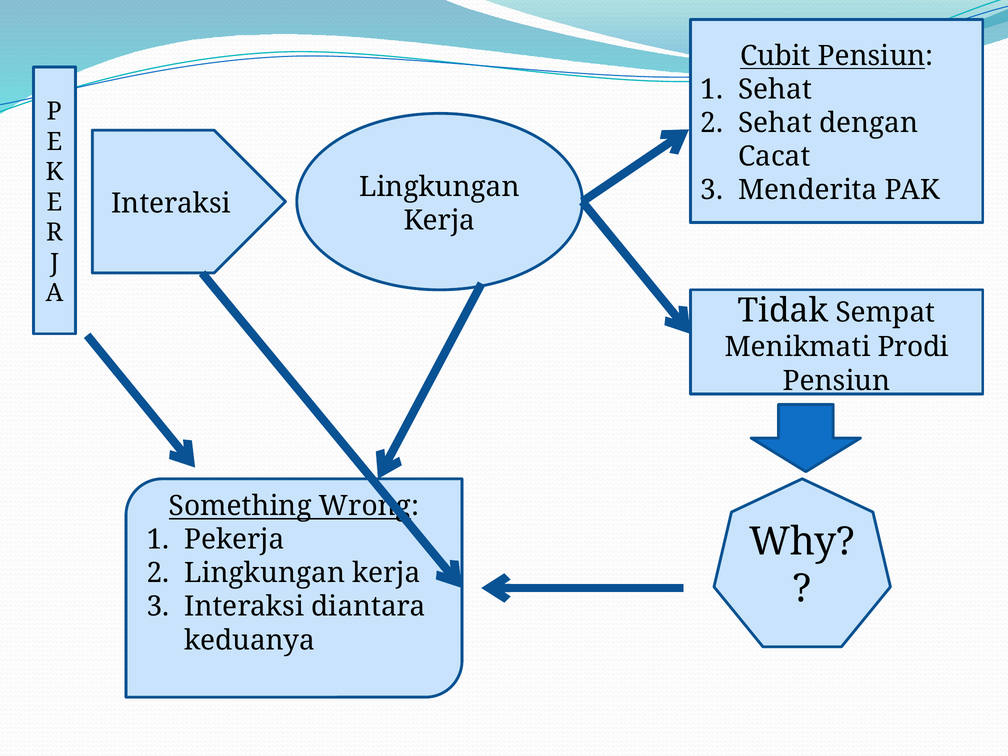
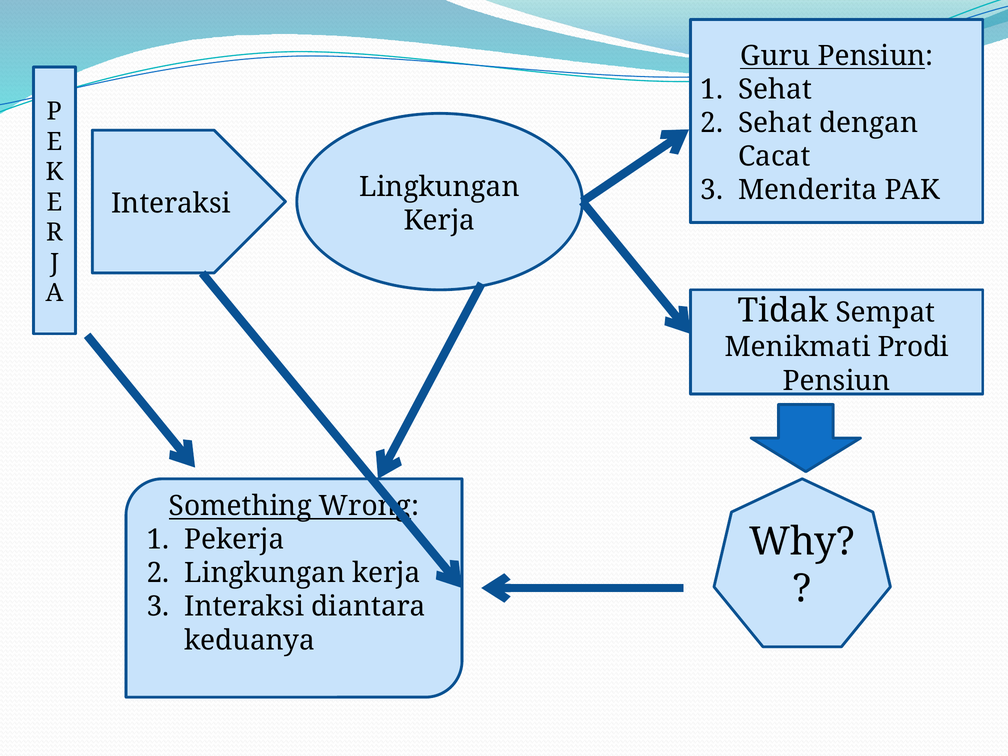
Cubit: Cubit -> Guru
